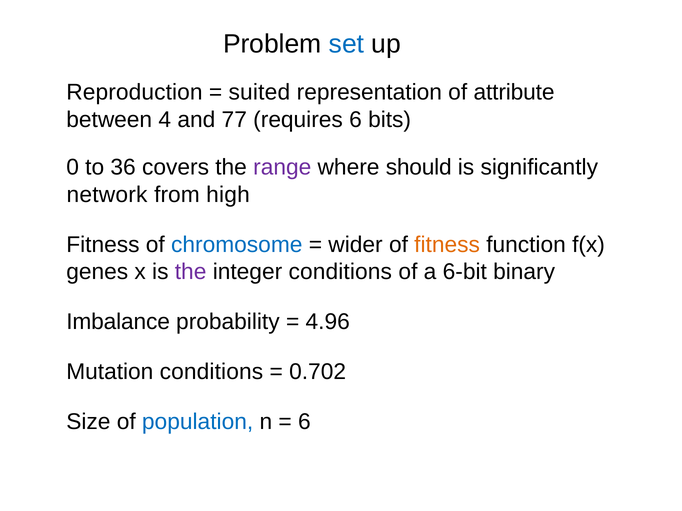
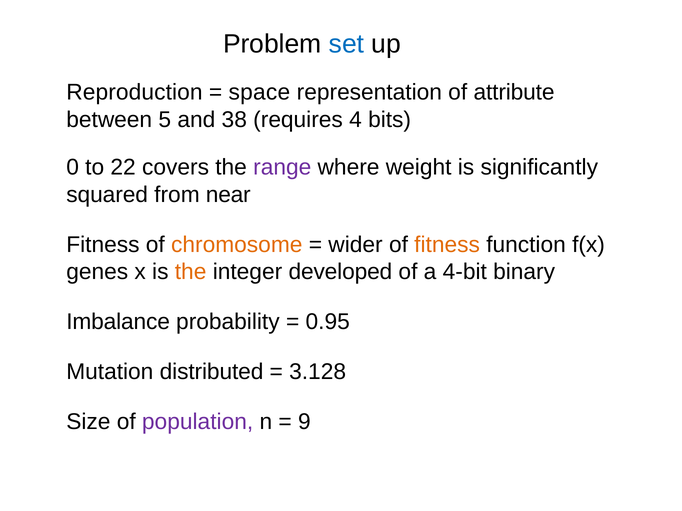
suited: suited -> space
4: 4 -> 5
77: 77 -> 38
requires 6: 6 -> 4
36: 36 -> 22
should: should -> weight
network: network -> squared
high: high -> near
chromosome colour: blue -> orange
the at (191, 272) colour: purple -> orange
integer conditions: conditions -> developed
6-bit: 6-bit -> 4-bit
4.96: 4.96 -> 0.95
Mutation conditions: conditions -> distributed
0.702: 0.702 -> 3.128
population colour: blue -> purple
6 at (304, 422): 6 -> 9
